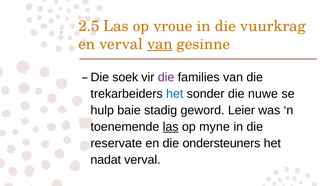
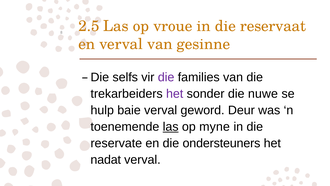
vuurkrag: vuurkrag -> reservaat
van at (160, 44) underline: present -> none
soek: soek -> selfs
het at (175, 94) colour: blue -> purple
baie stadig: stadig -> verval
Leier: Leier -> Deur
